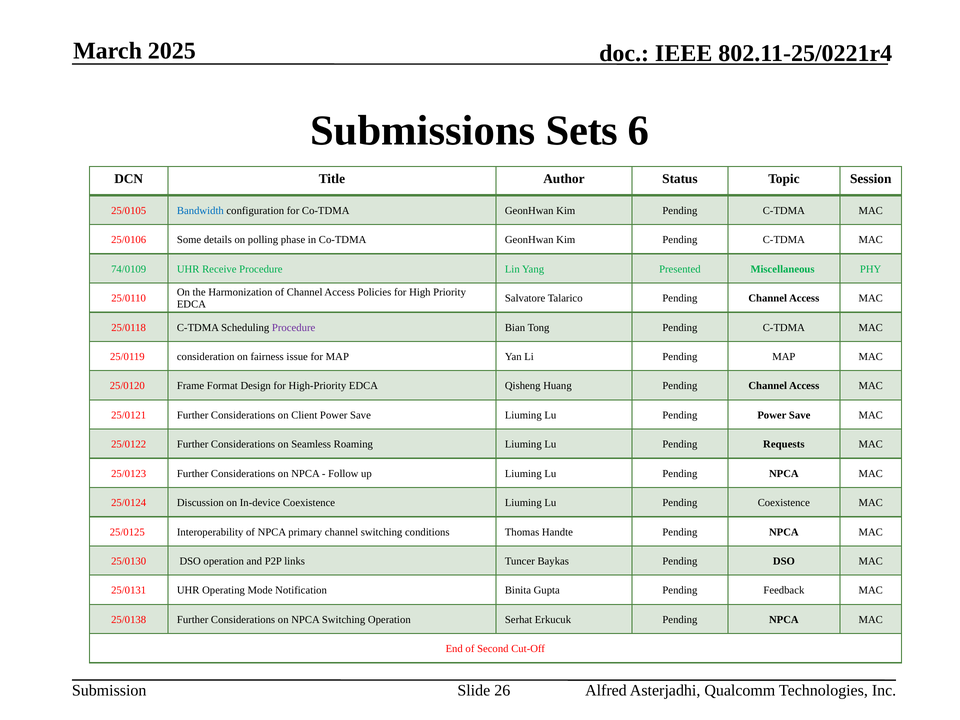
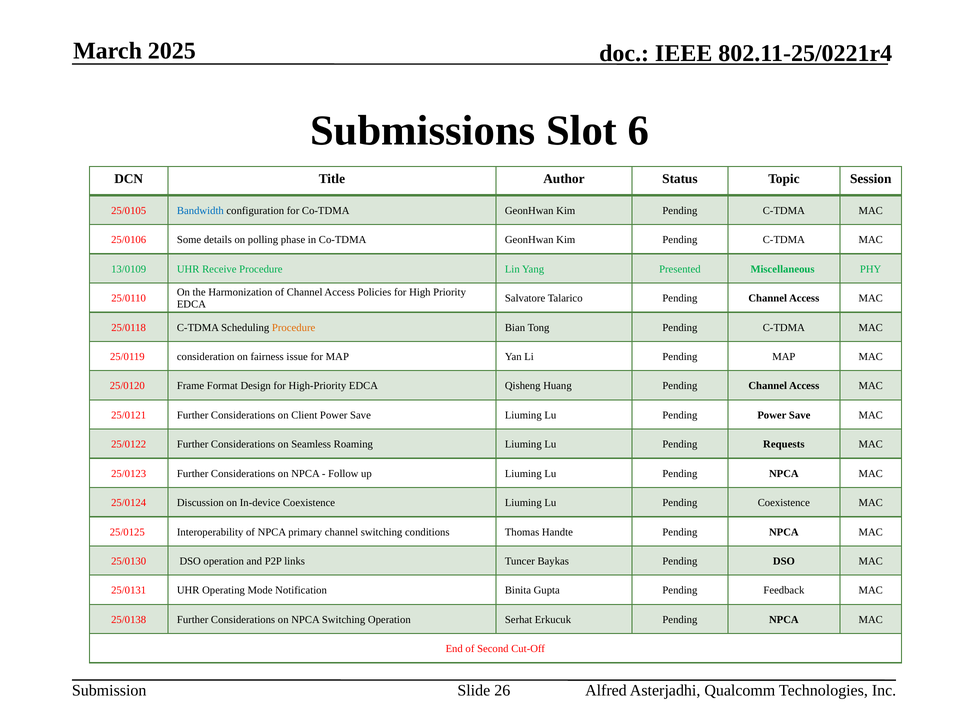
Sets: Sets -> Slot
74/0109: 74/0109 -> 13/0109
Procedure at (294, 327) colour: purple -> orange
